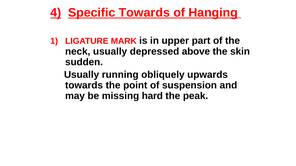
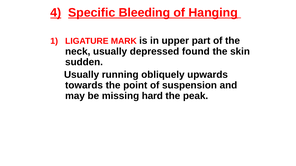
Specific Towards: Towards -> Bleeding
above: above -> found
